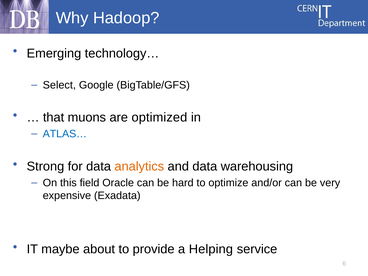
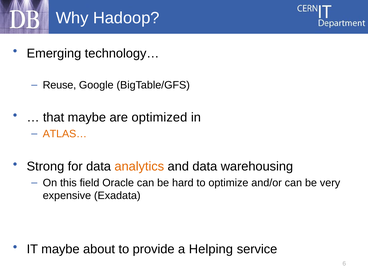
Select: Select -> Reuse
that muons: muons -> maybe
ATLAS… colour: blue -> orange
